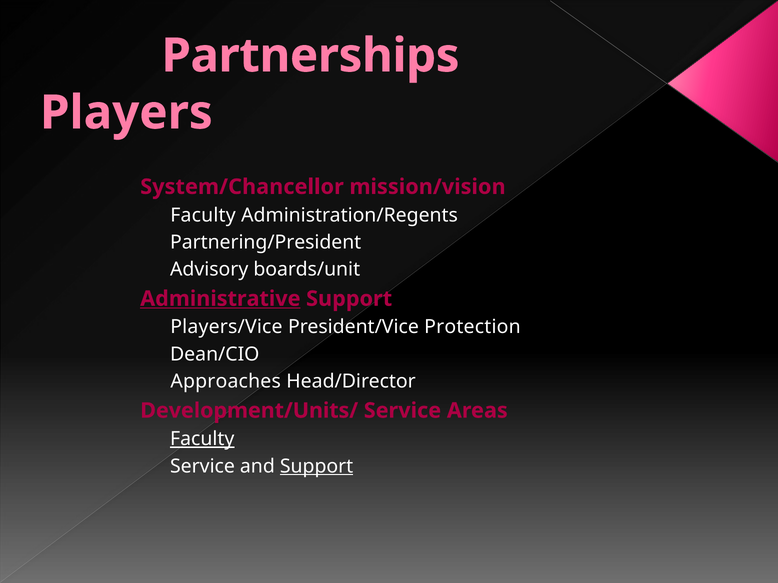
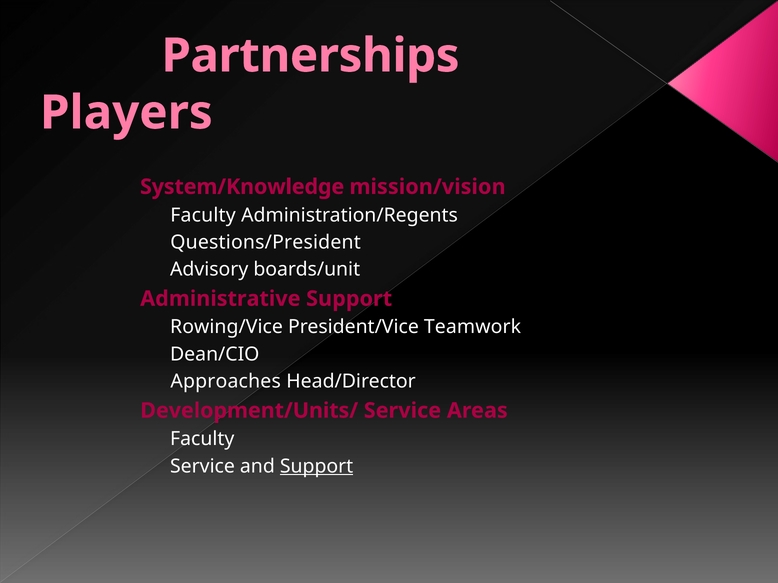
System/Chancellor: System/Chancellor -> System/Knowledge
Partnering/President: Partnering/President -> Questions/President
Administrative underline: present -> none
Players/Vice: Players/Vice -> Rowing/Vice
Protection: Protection -> Teamwork
Faculty at (202, 439) underline: present -> none
